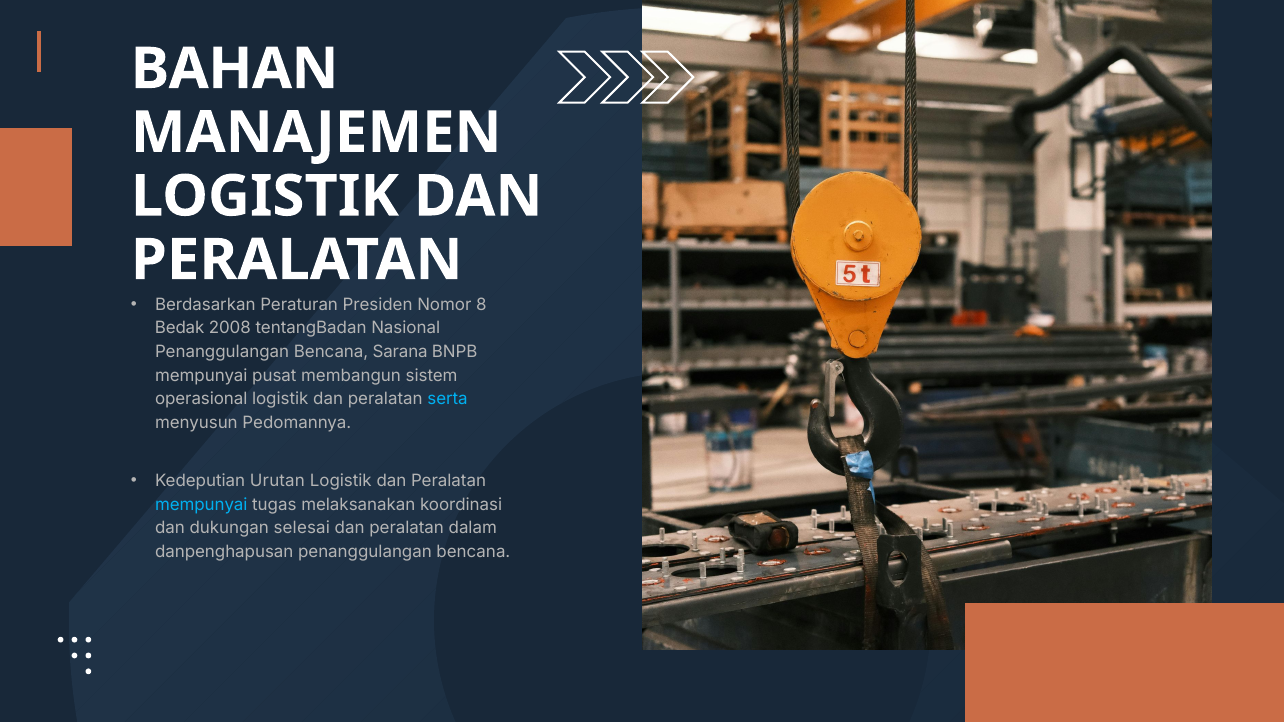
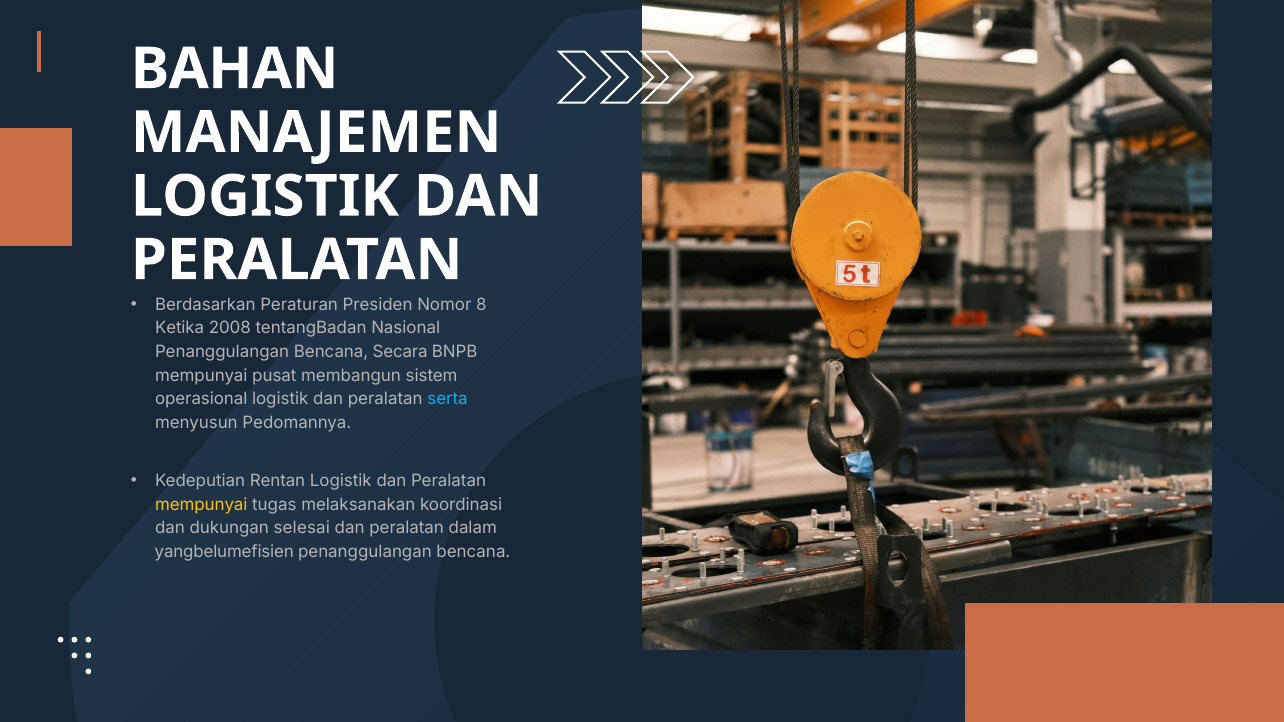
Bedak: Bedak -> Ketika
Sarana: Sarana -> Secara
Urutan: Urutan -> Rentan
mempunyai at (201, 505) colour: light blue -> yellow
danpenghapusan: danpenghapusan -> yangbelumefisien
